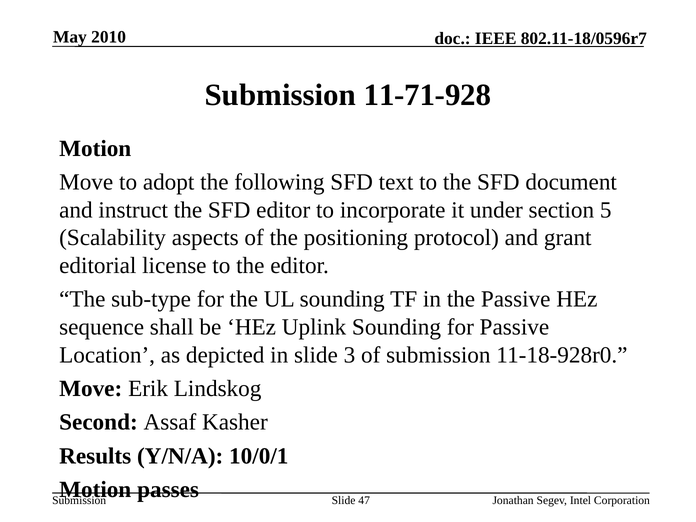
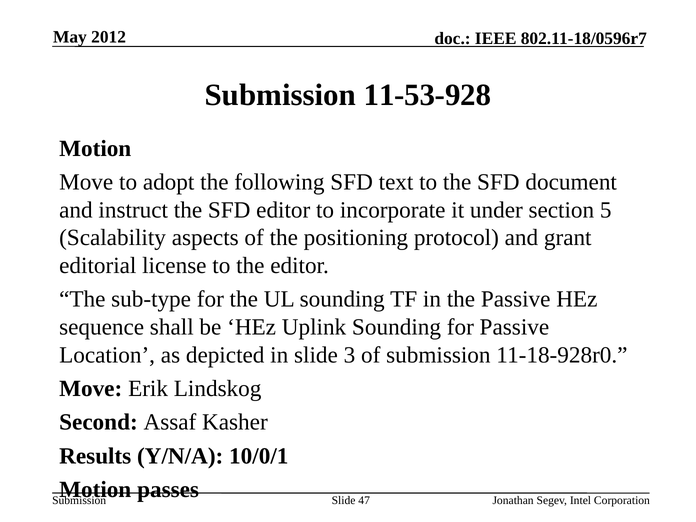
2010: 2010 -> 2012
11-71-928: 11-71-928 -> 11-53-928
